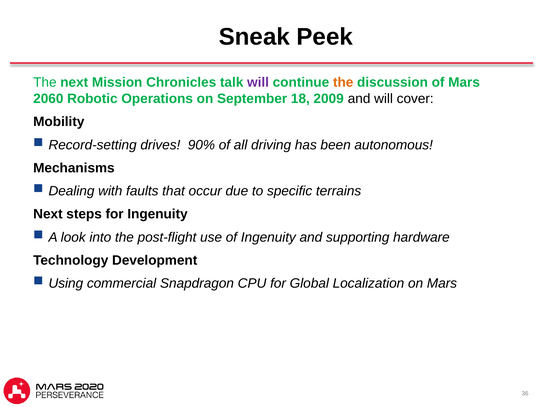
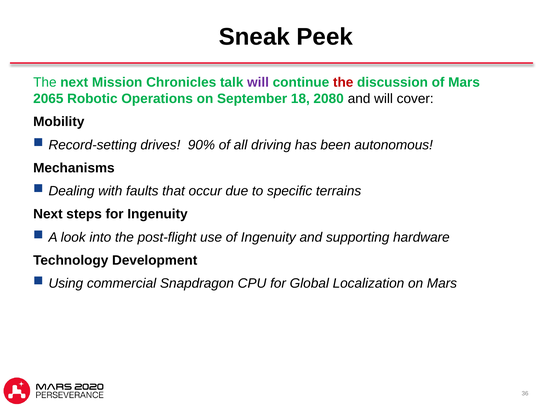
the at (343, 83) colour: orange -> red
2060: 2060 -> 2065
2009: 2009 -> 2080
